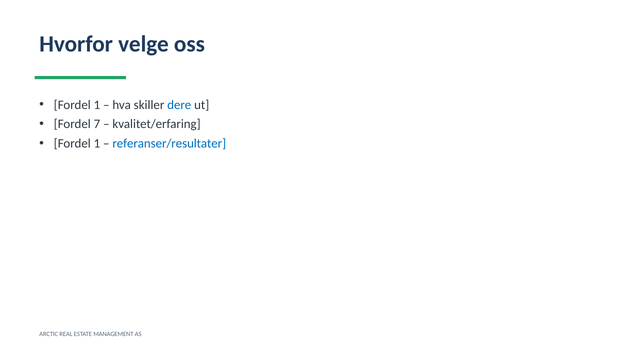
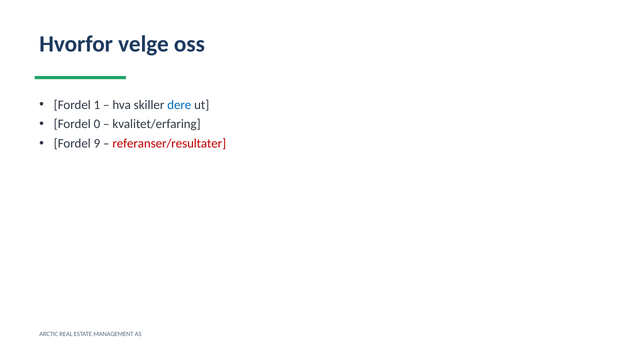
7: 7 -> 0
1 at (97, 143): 1 -> 9
referanser/resultater colour: blue -> red
